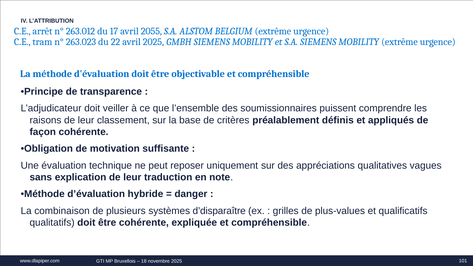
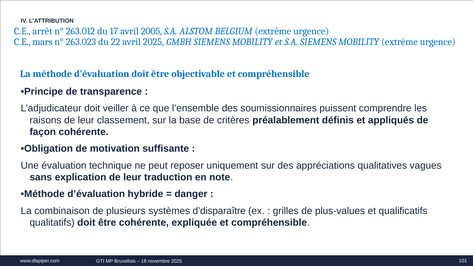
2055: 2055 -> 2005
tram: tram -> mars
